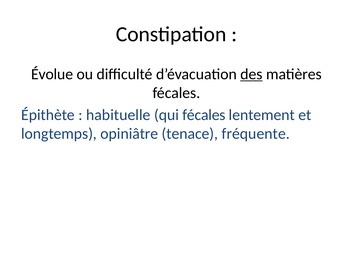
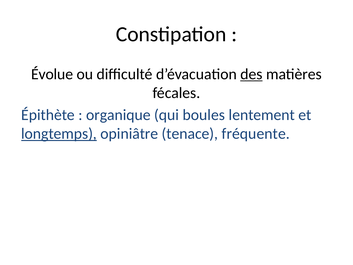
habituelle: habituelle -> organique
qui fécales: fécales -> boules
longtemps underline: none -> present
